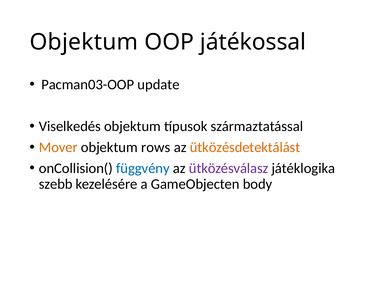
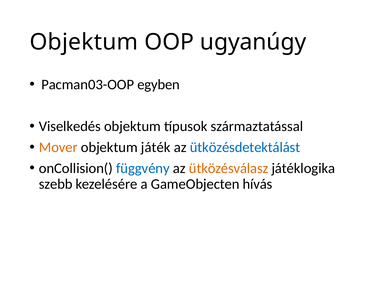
játékossal: játékossal -> ugyanúgy
update: update -> egyben
rows: rows -> játék
ütközésdetektálást colour: orange -> blue
ütközésválasz colour: purple -> orange
body: body -> hívás
